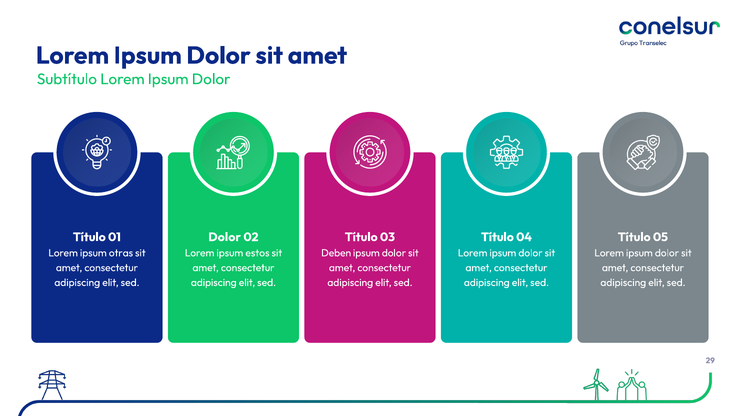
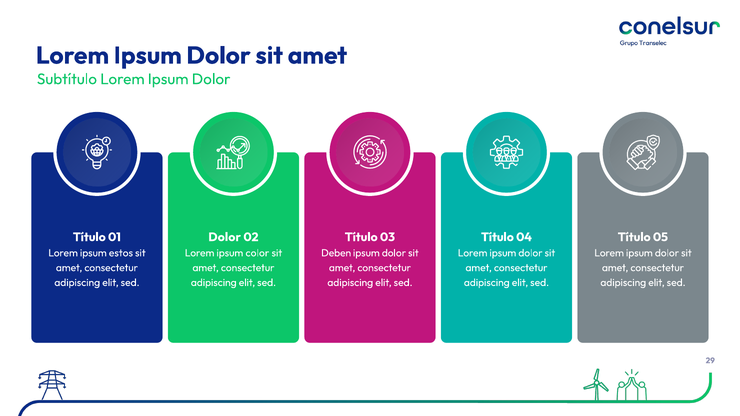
otras: otras -> estos
estos: estos -> color
